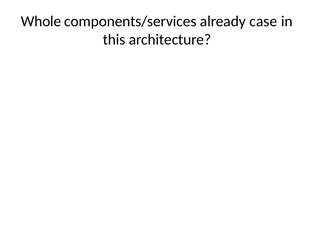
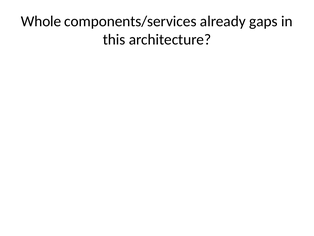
case: case -> gaps
